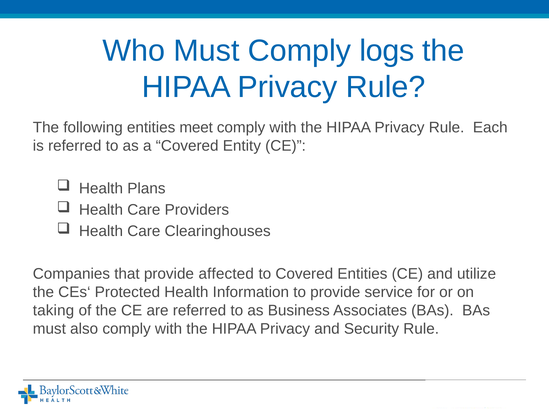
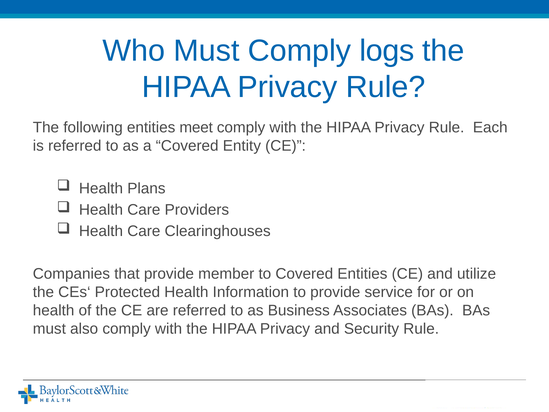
affected: affected -> member
taking at (54, 310): taking -> health
